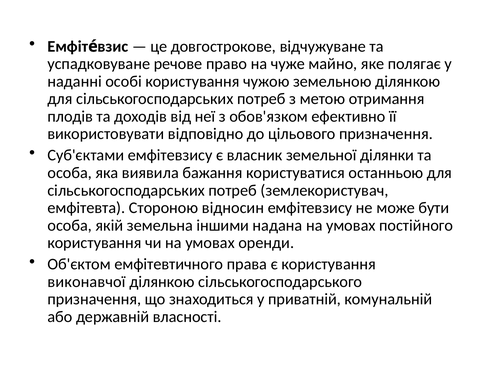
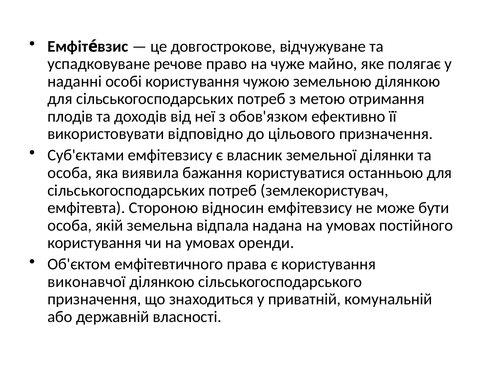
іншими: іншими -> відпала
